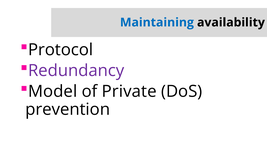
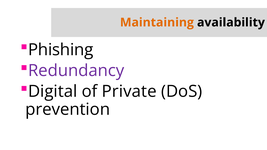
Maintaining colour: blue -> orange
Protocol: Protocol -> Phishing
Model: Model -> Digital
